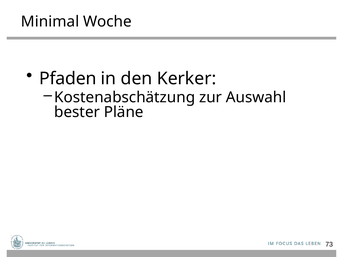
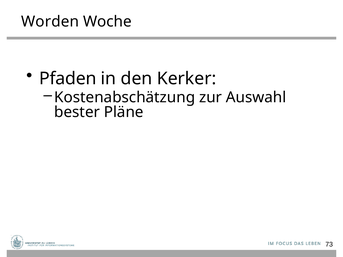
Minimal: Minimal -> Worden
